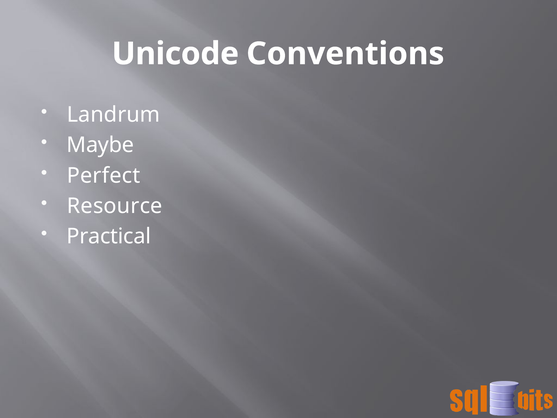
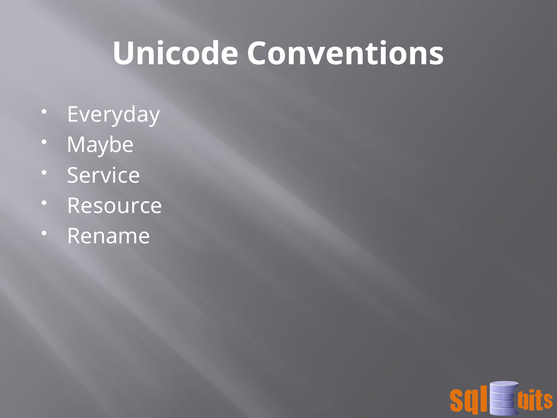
Landrum: Landrum -> Everyday
Perfect: Perfect -> Service
Practical: Practical -> Rename
